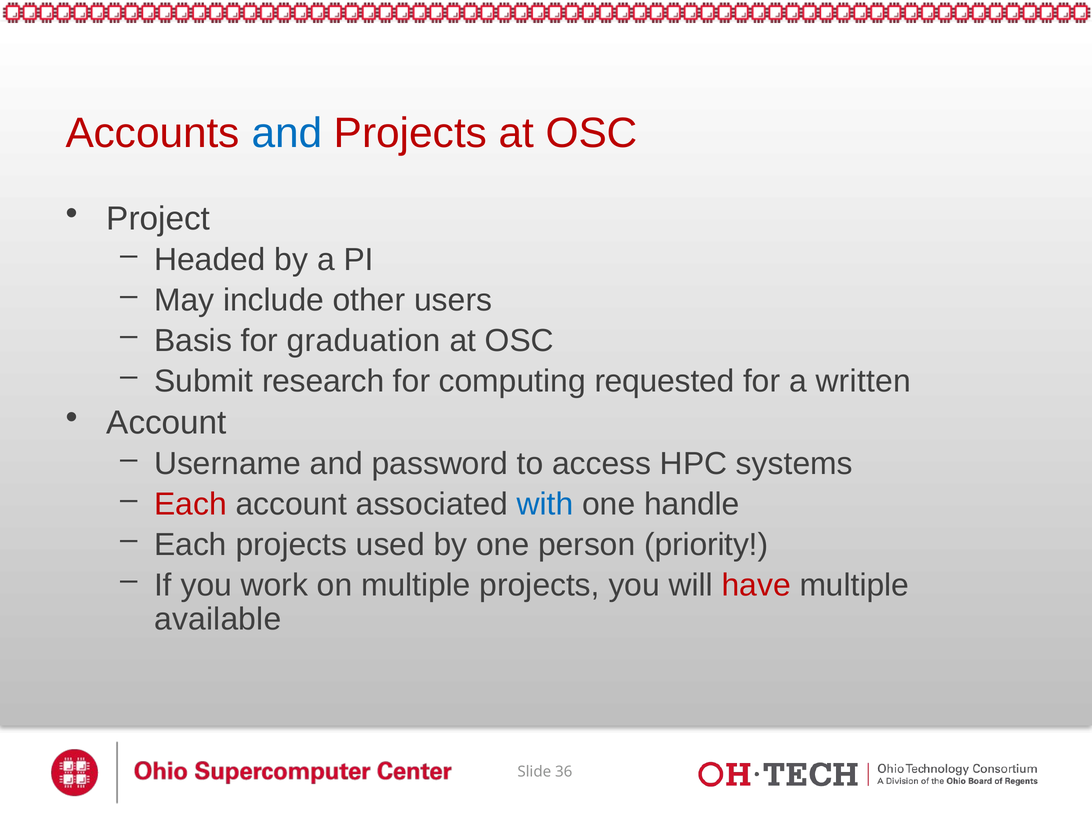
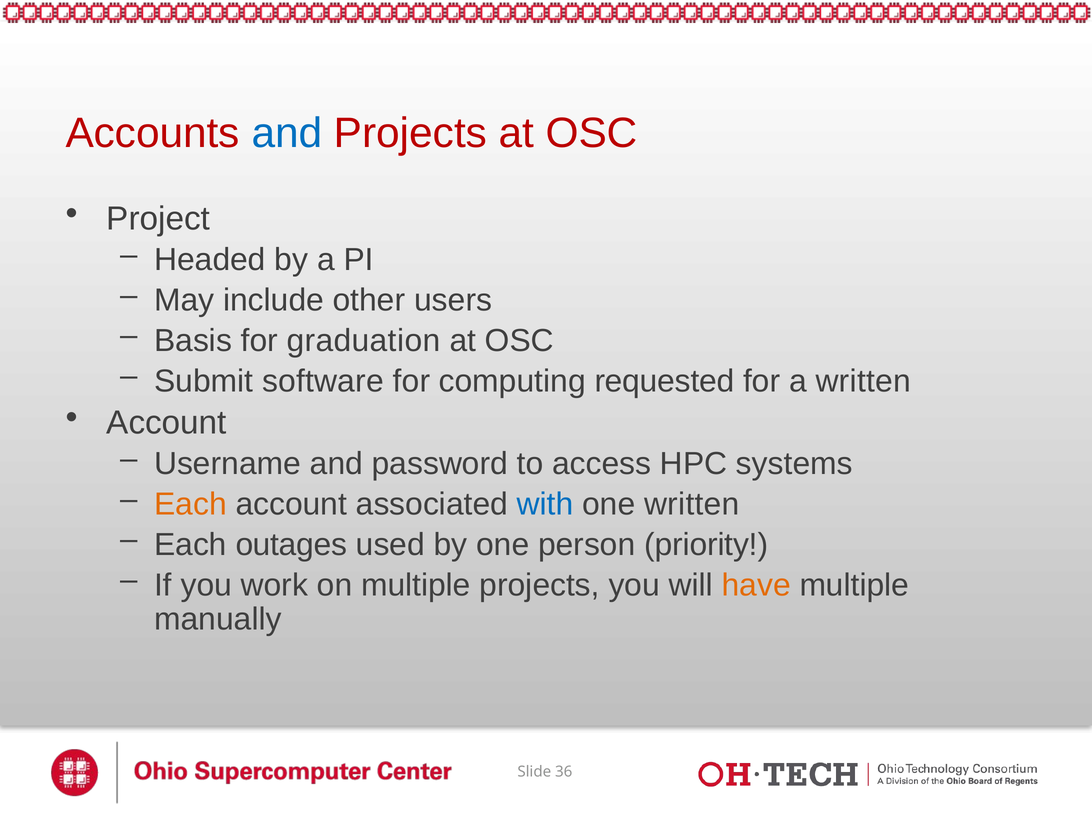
research: research -> software
Each at (190, 504) colour: red -> orange
one handle: handle -> written
Each projects: projects -> outages
have colour: red -> orange
available: available -> manually
